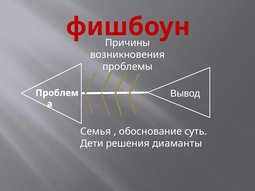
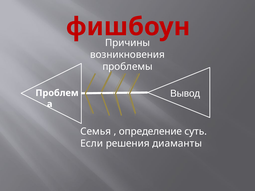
обоснование: обоснование -> определение
Дети: Дети -> Если
